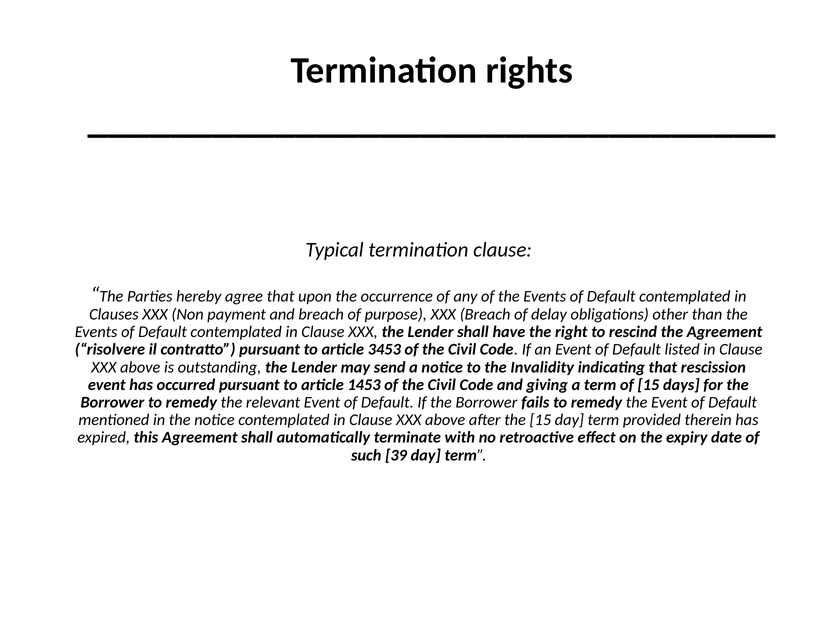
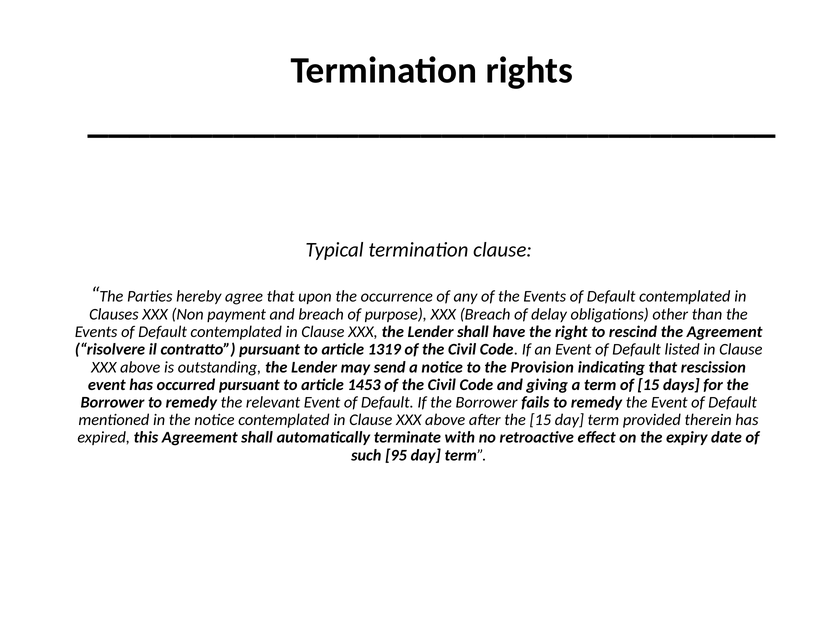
3453: 3453 -> 1319
Invalidity: Invalidity -> Provision
39: 39 -> 95
